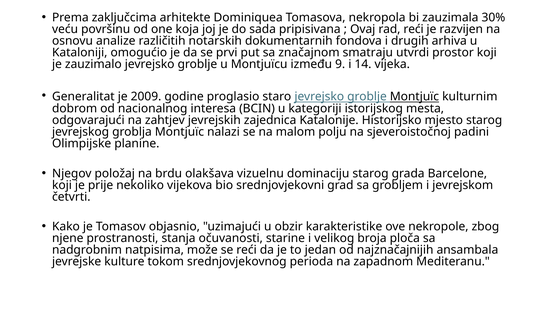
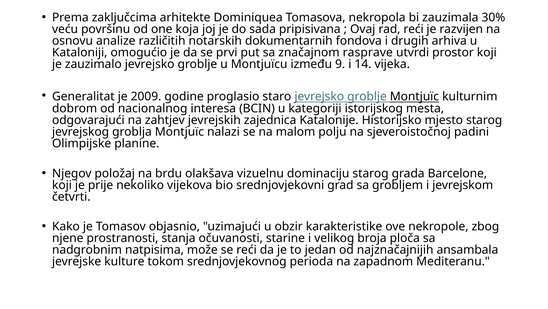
smatraju: smatraju -> rasprave
